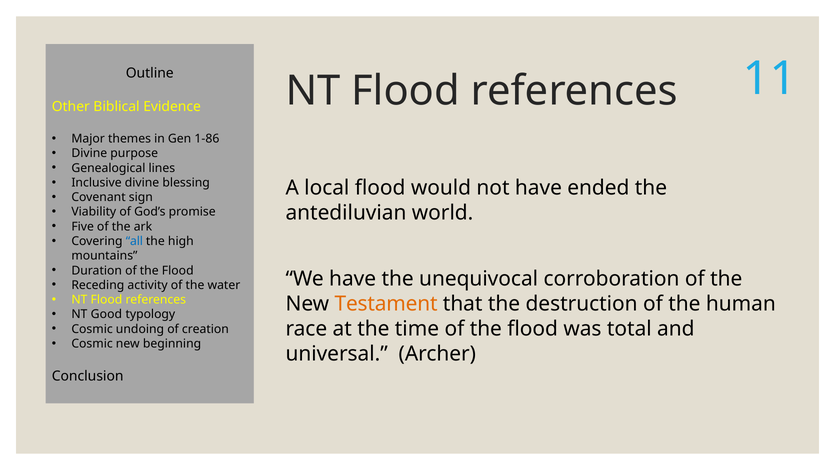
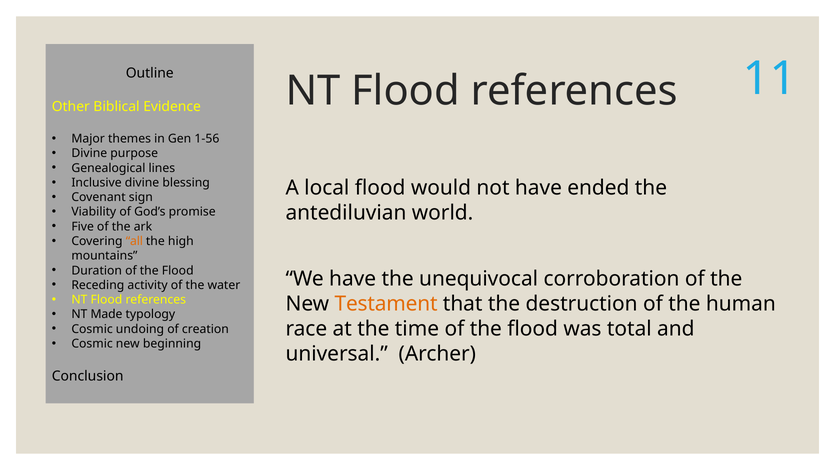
1-86: 1-86 -> 1-56
all colour: blue -> orange
Good: Good -> Made
